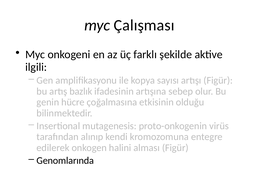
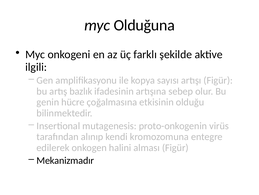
Çalışması: Çalışması -> Olduğuna
Genomlarında: Genomlarında -> Mekanizmadır
